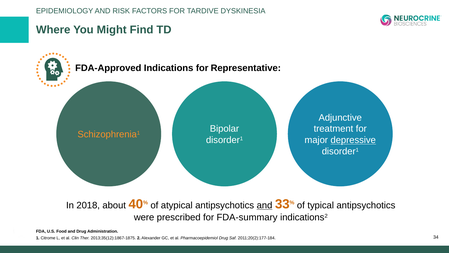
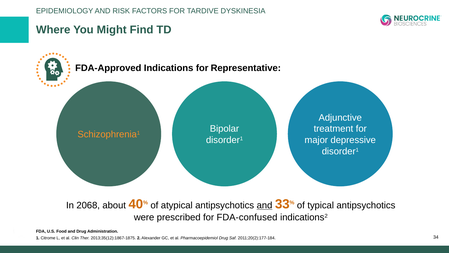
depressive underline: present -> none
2018: 2018 -> 2068
FDA-summary: FDA-summary -> FDA-confused
